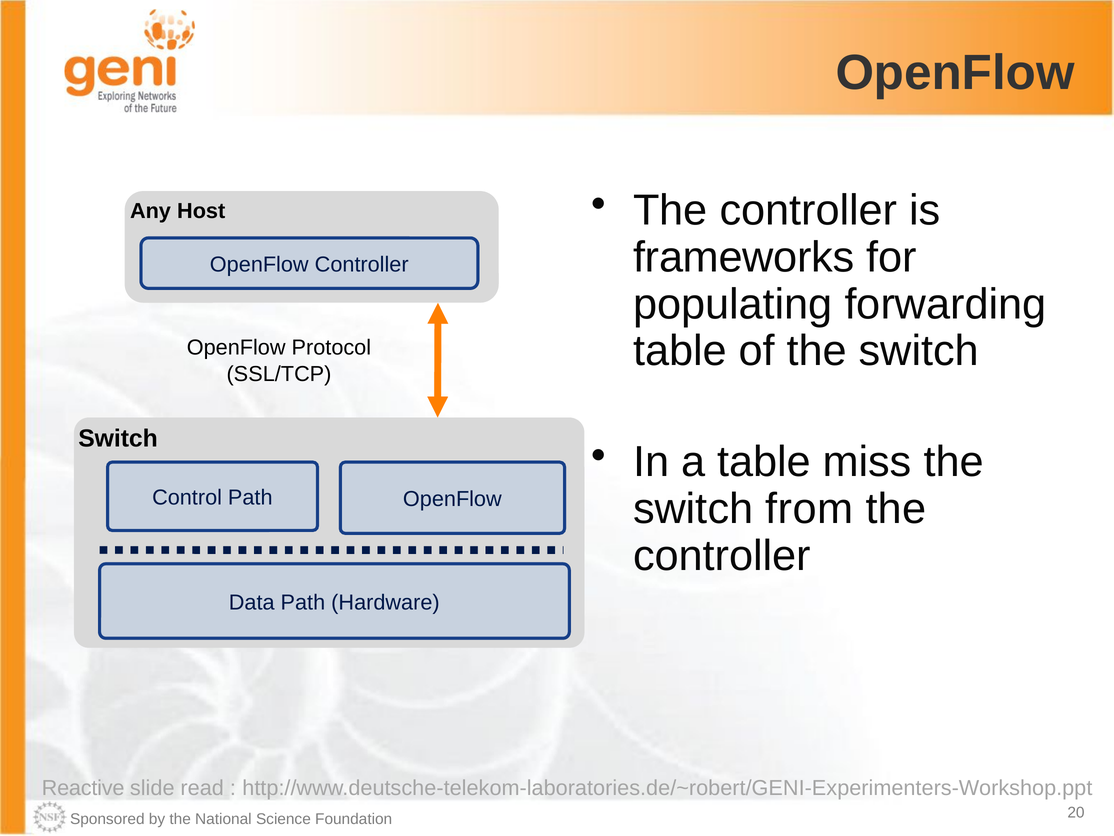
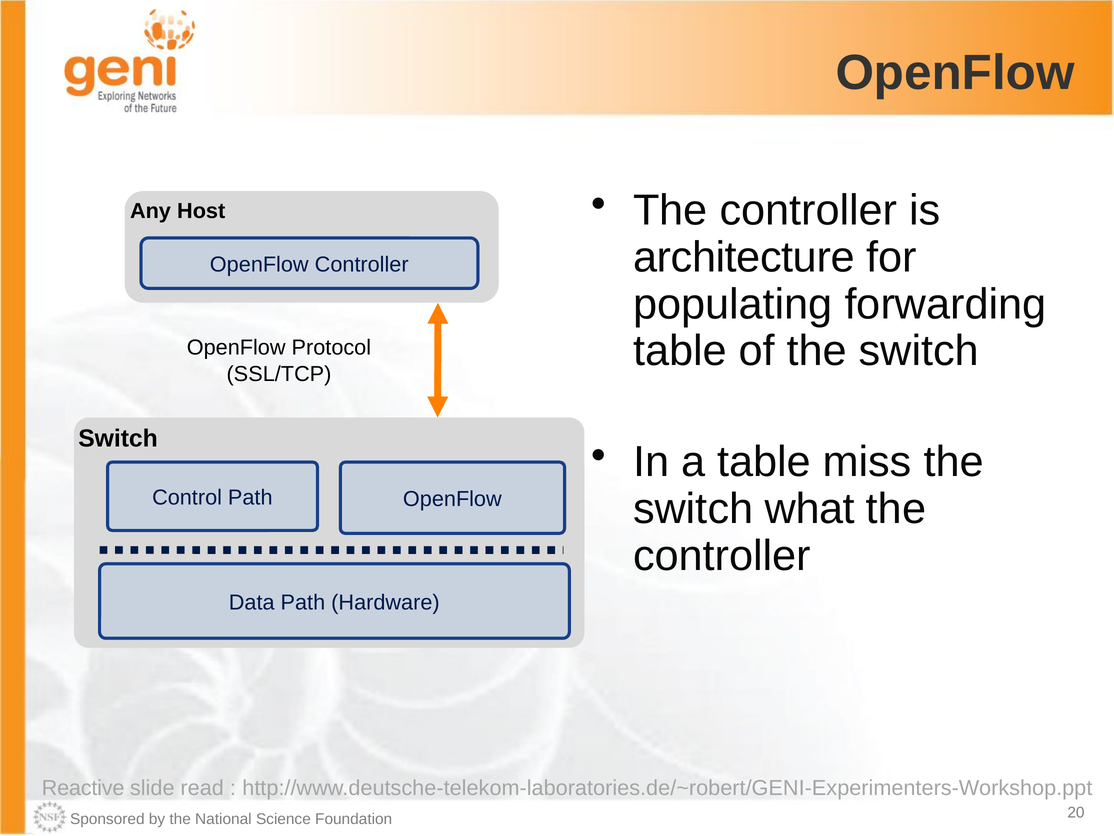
frameworks: frameworks -> architecture
from: from -> what
